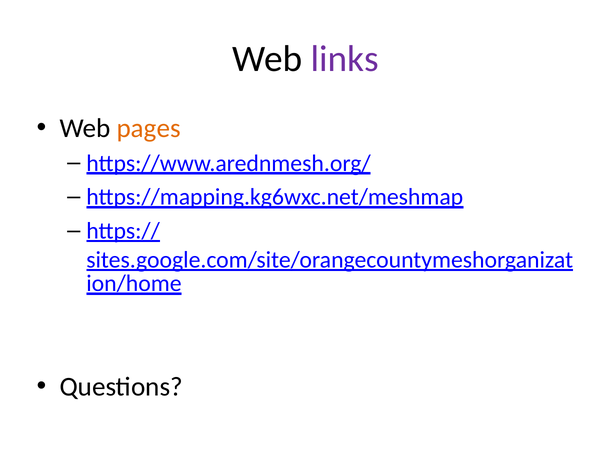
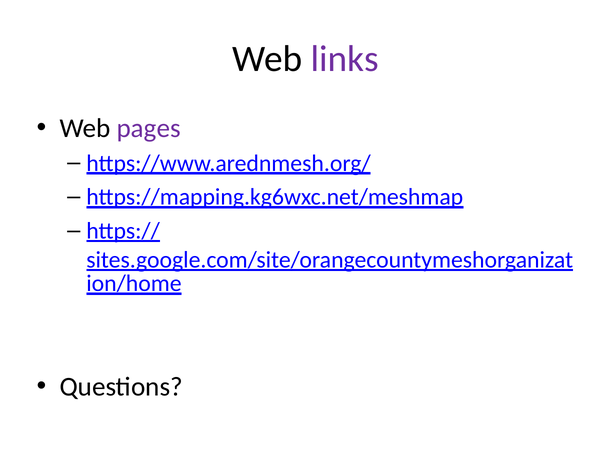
pages colour: orange -> purple
